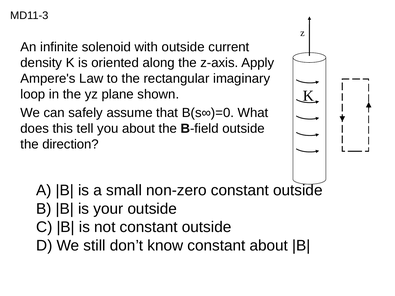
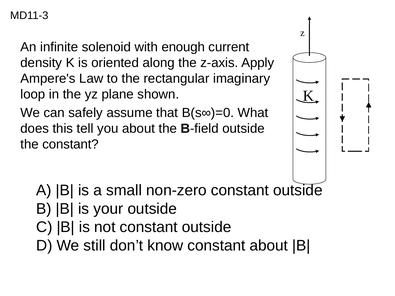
with outside: outside -> enough
the direction: direction -> constant
